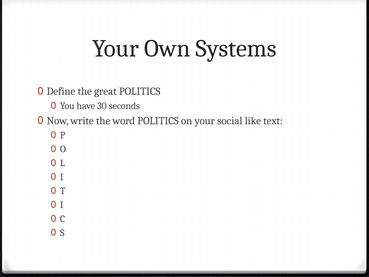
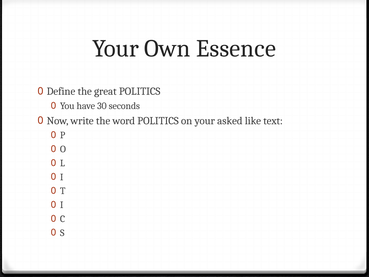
Systems: Systems -> Essence
social: social -> asked
